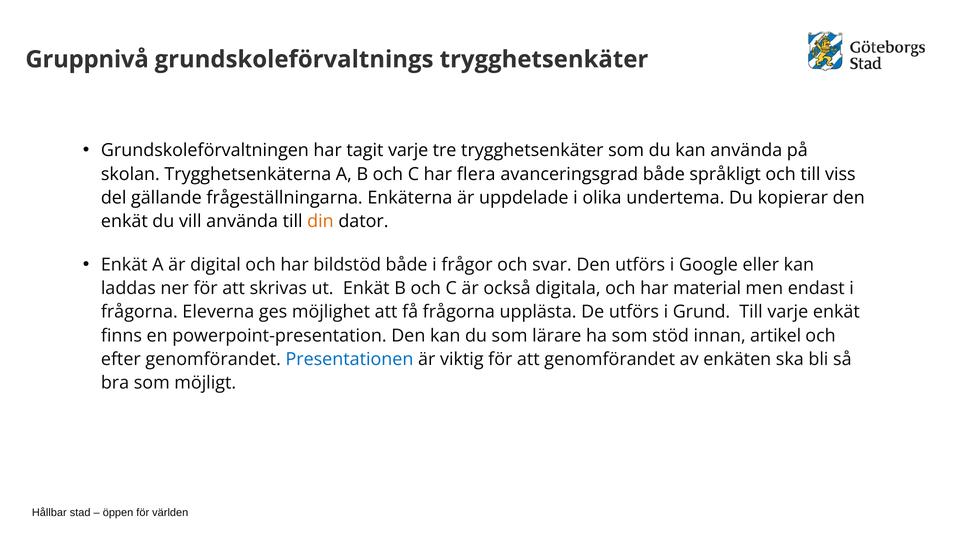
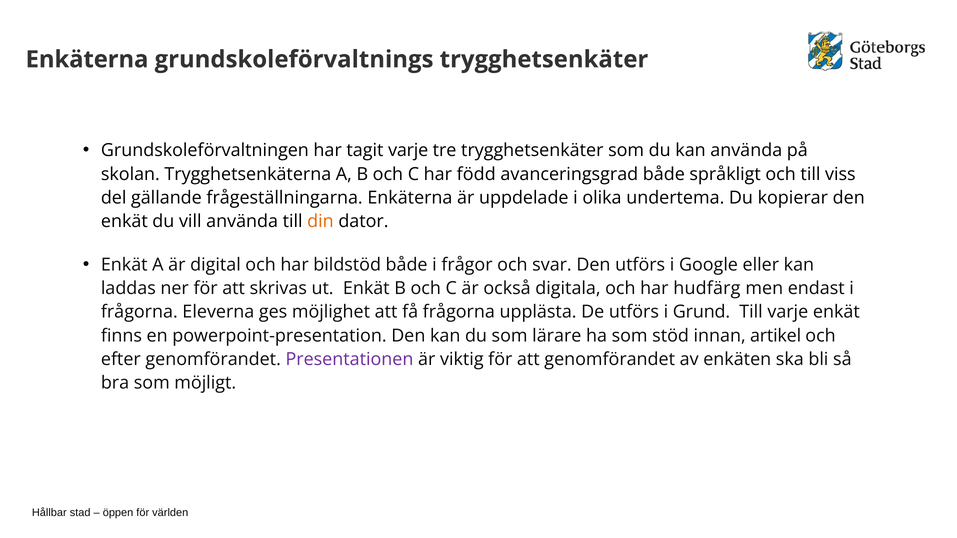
Gruppnivå at (87, 59): Gruppnivå -> Enkäterna
flera: flera -> född
material: material -> hudfärg
Presentationen colour: blue -> purple
